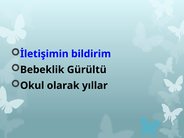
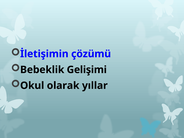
bildirim: bildirim -> çözümü
Gürültü: Gürültü -> Gelişimi
